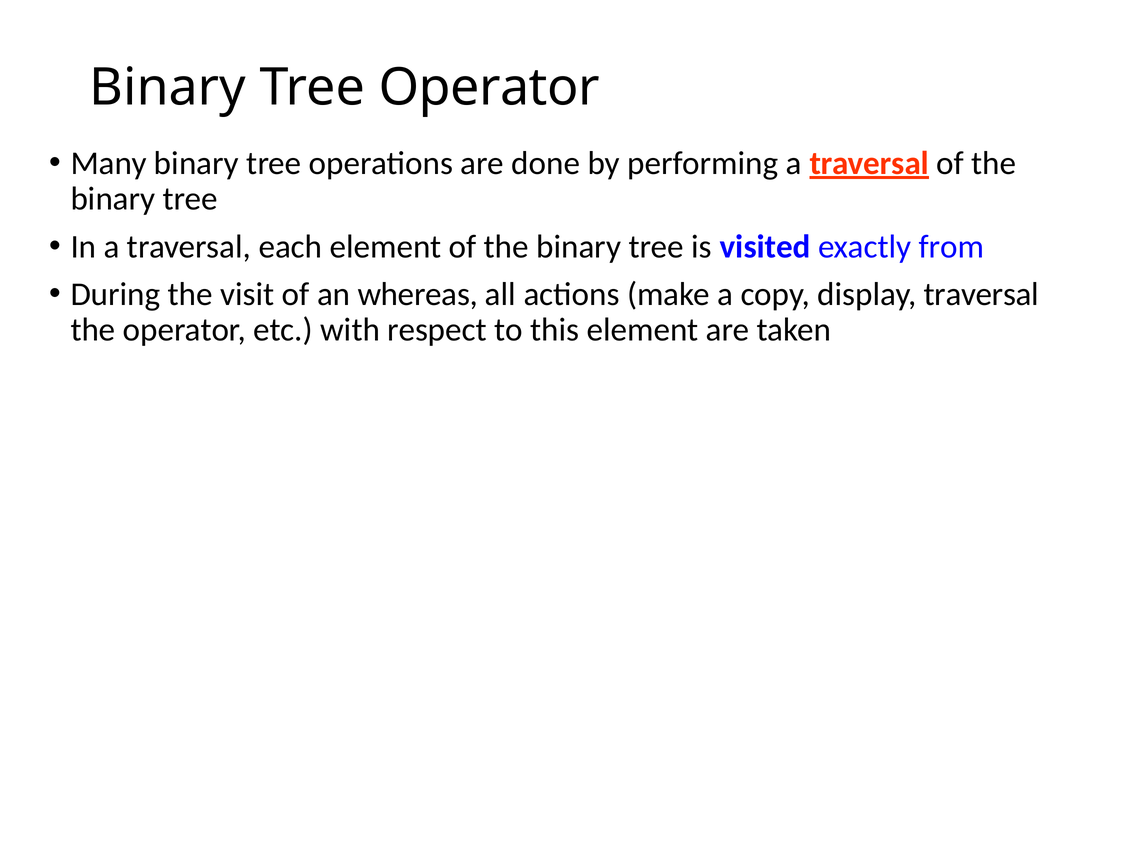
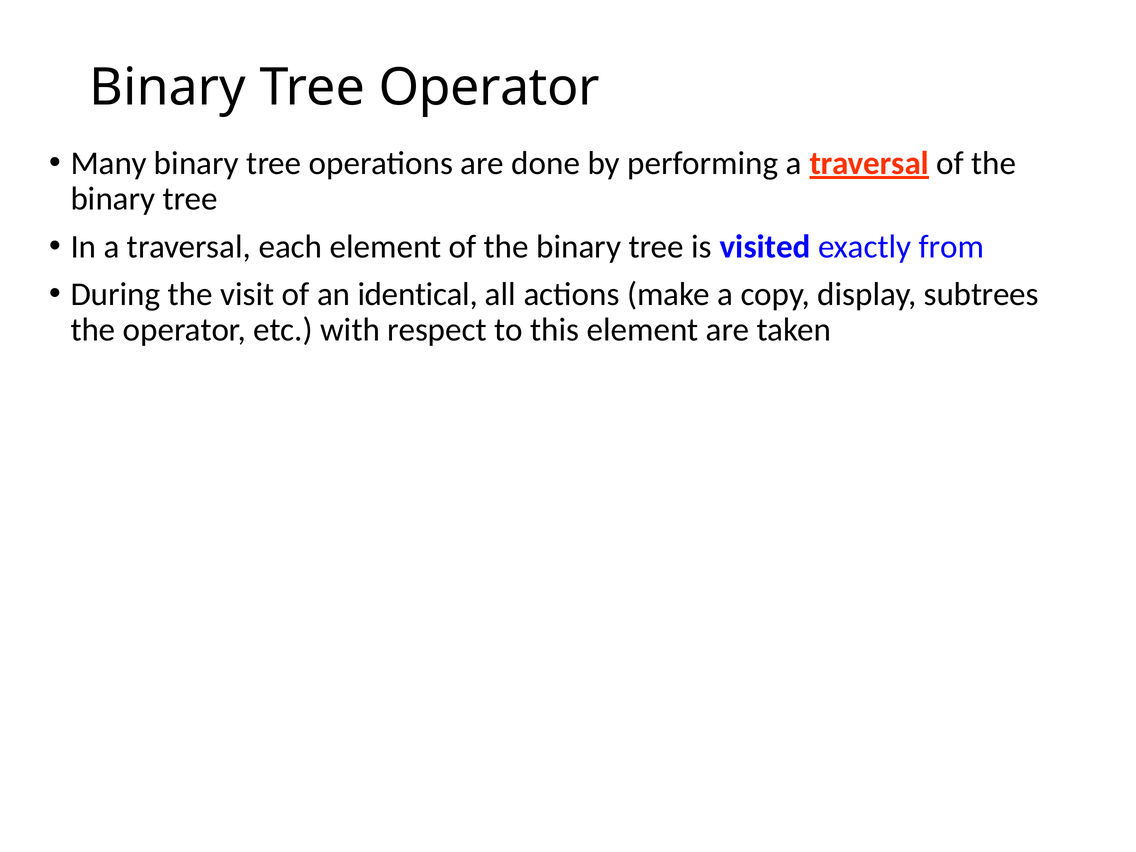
whereas: whereas -> identical
display traversal: traversal -> subtrees
